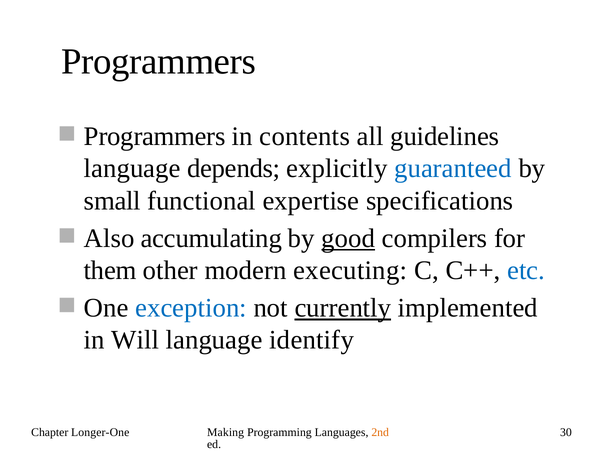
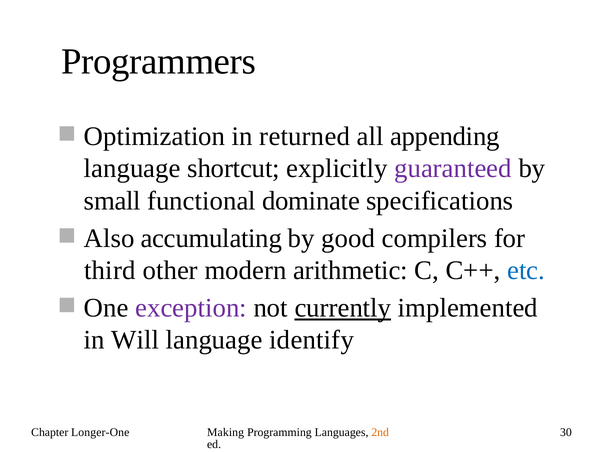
Programmers at (155, 137): Programmers -> Optimization
contents: contents -> returned
guidelines: guidelines -> appending
depends: depends -> shortcut
guaranteed colour: blue -> purple
expertise: expertise -> dominate
good underline: present -> none
them: them -> third
executing: executing -> arithmetic
exception colour: blue -> purple
